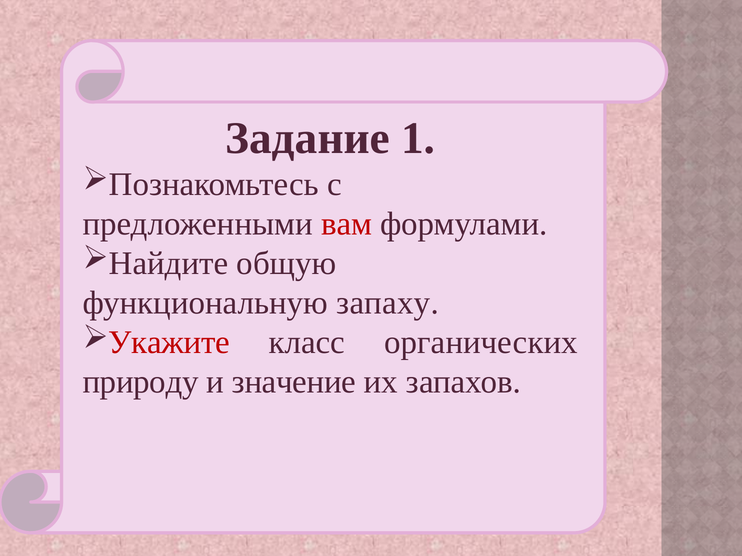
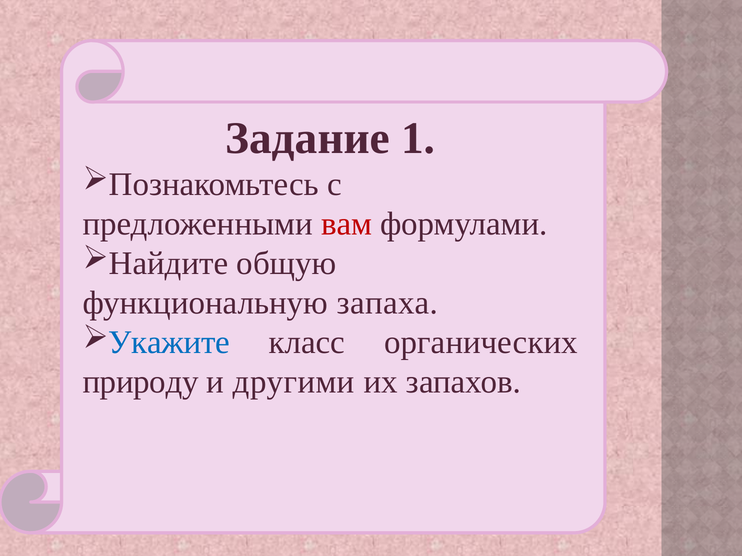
запаху: запаху -> запаха
Укажите colour: red -> blue
значение: значение -> другими
